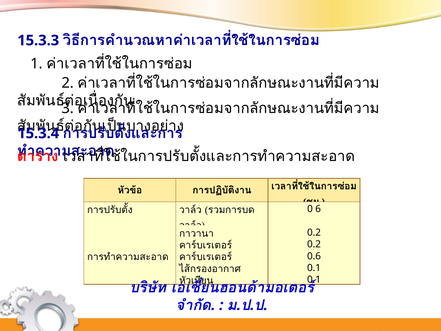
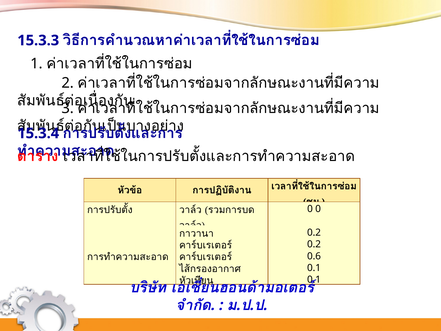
0 6: 6 -> 0
